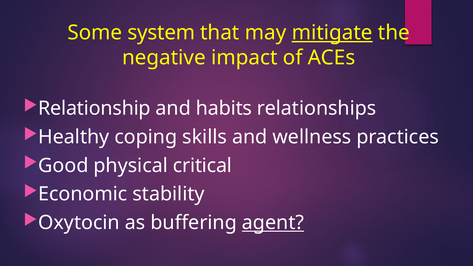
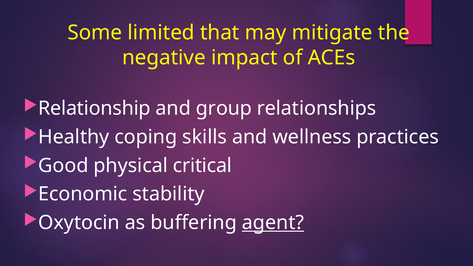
system: system -> limited
mitigate underline: present -> none
habits: habits -> group
